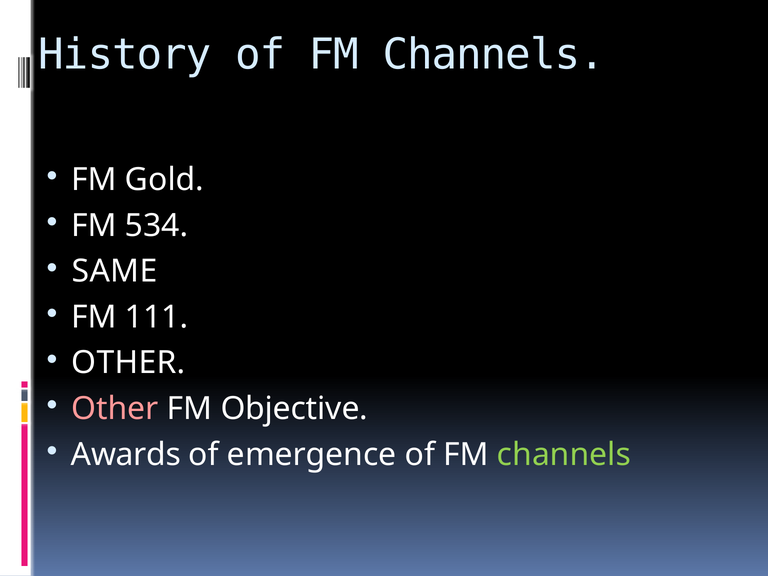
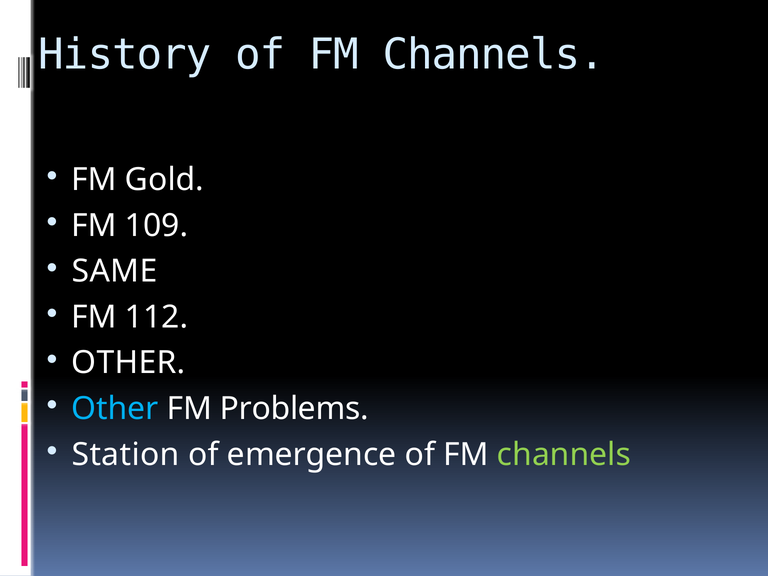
534: 534 -> 109
111: 111 -> 112
Other at (115, 409) colour: pink -> light blue
Objective: Objective -> Problems
Awards: Awards -> Station
